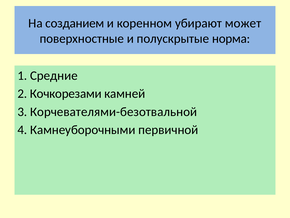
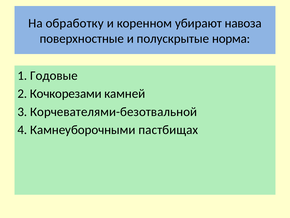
созданием: созданием -> обработку
может: может -> навоза
Средние: Средние -> Годовые
первичной: первичной -> пастбищах
